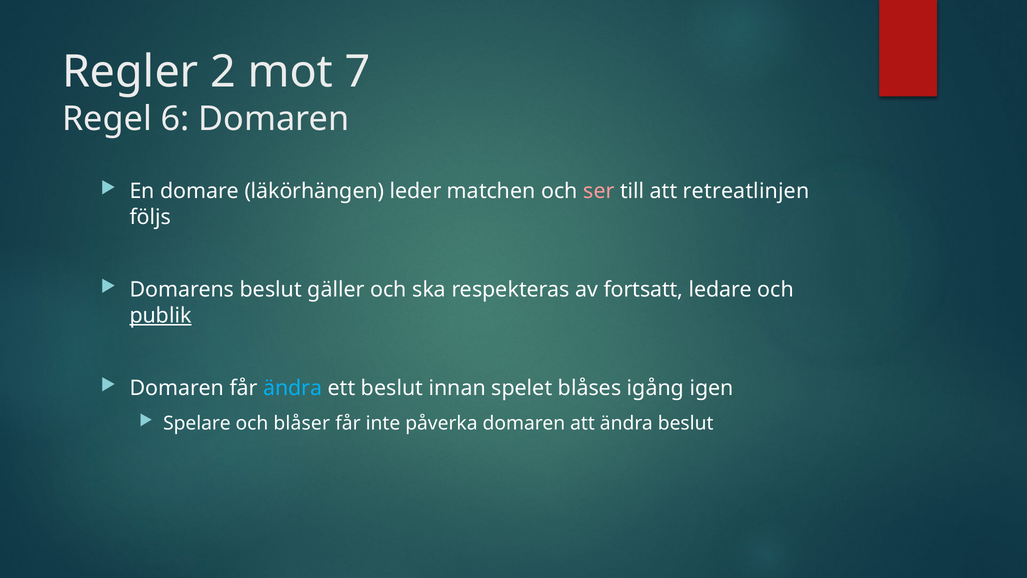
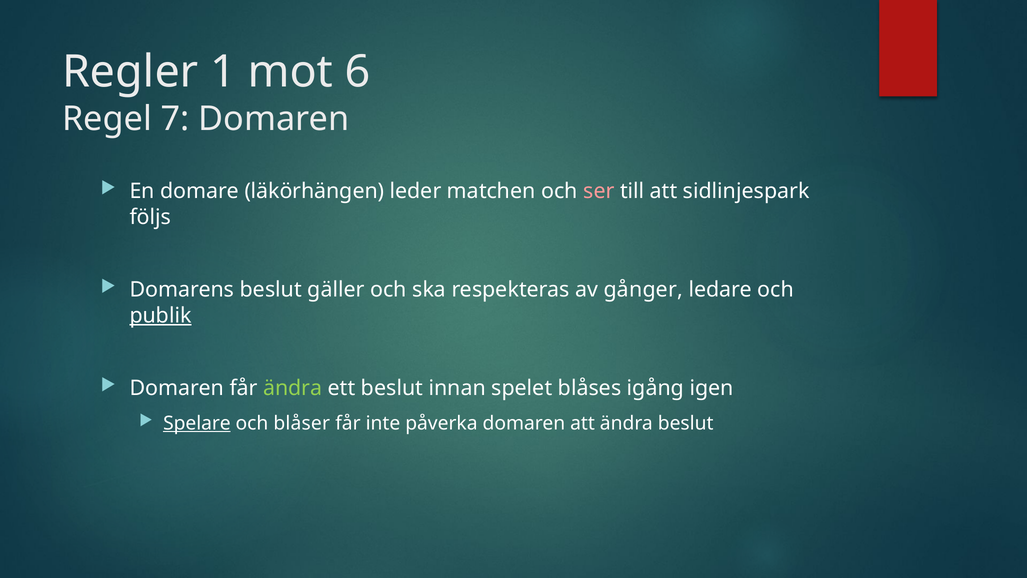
2: 2 -> 1
7: 7 -> 6
6: 6 -> 7
retreatlinjen: retreatlinjen -> sidlinjespark
fortsatt: fortsatt -> gånger
ändra at (293, 388) colour: light blue -> light green
Spelare underline: none -> present
